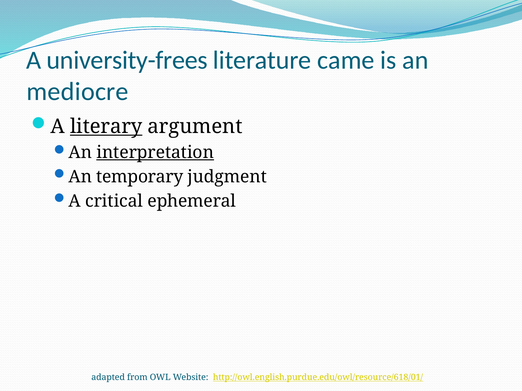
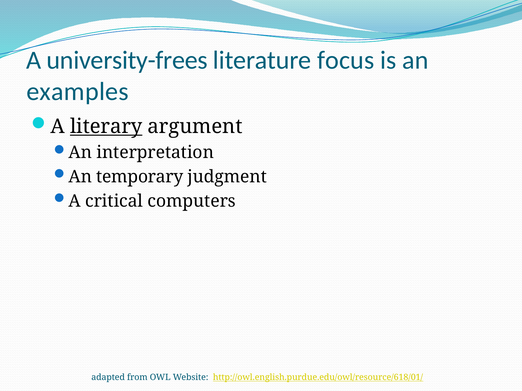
came: came -> focus
mediocre: mediocre -> examples
interpretation underline: present -> none
ephemeral: ephemeral -> computers
